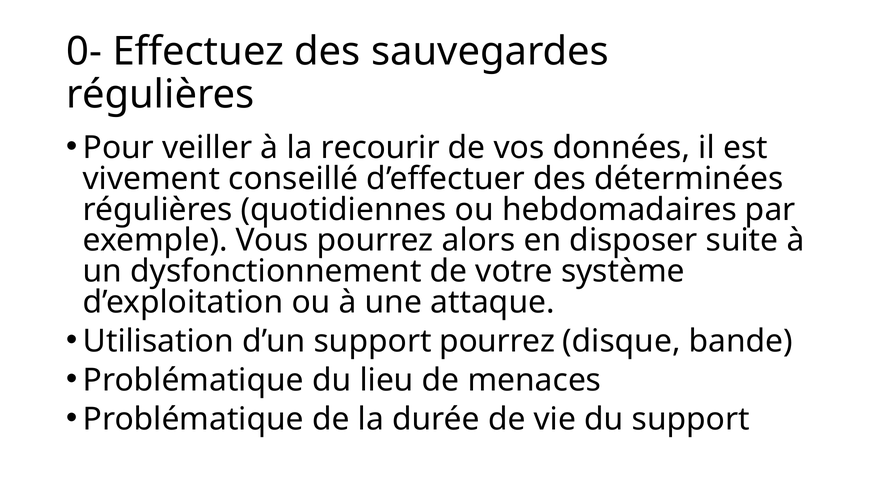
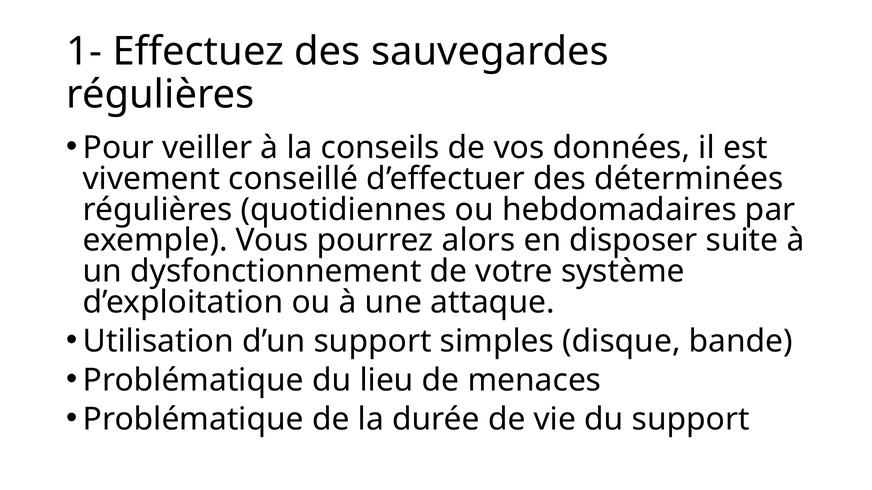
0-: 0- -> 1-
recourir: recourir -> conseils
support pourrez: pourrez -> simples
